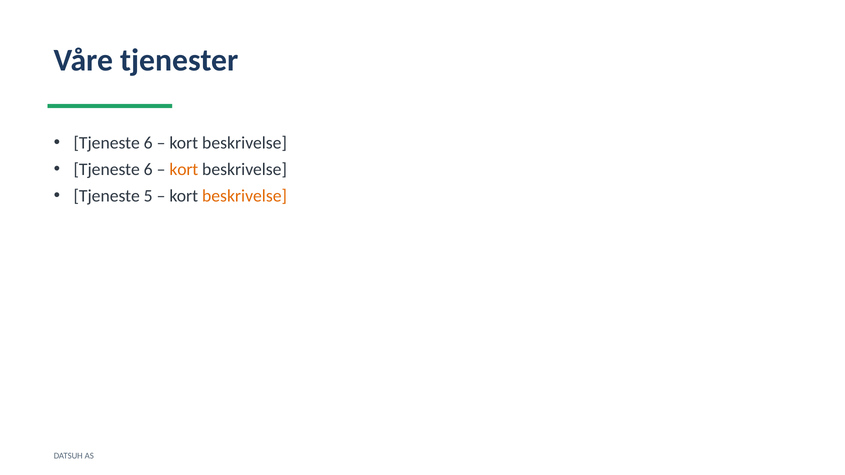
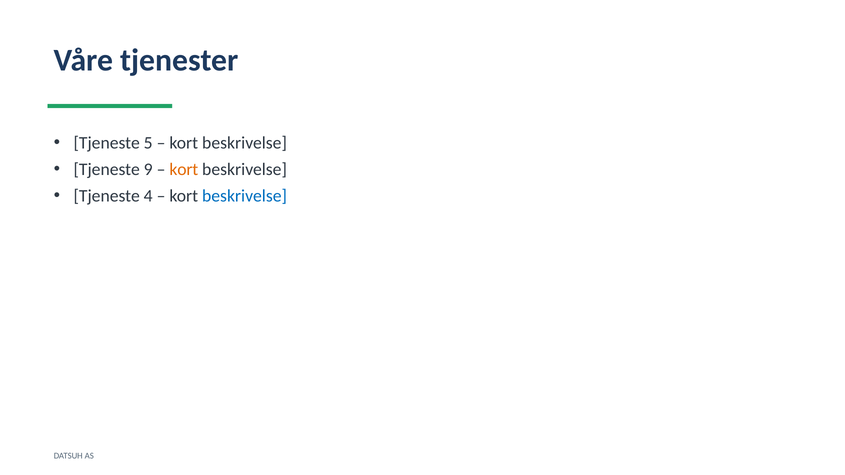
6 at (148, 143): 6 -> 5
6 at (148, 170): 6 -> 9
5: 5 -> 4
beskrivelse at (245, 196) colour: orange -> blue
